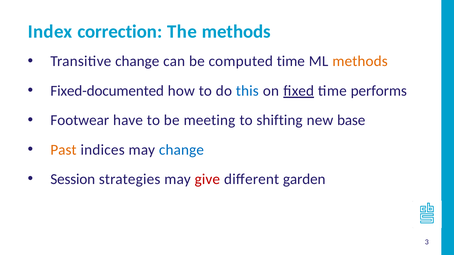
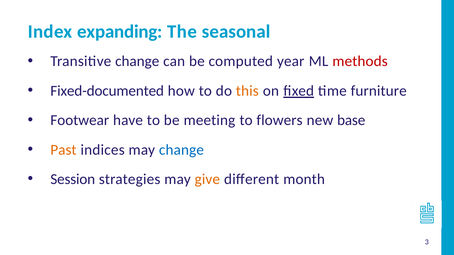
correction: correction -> expanding
The methods: methods -> seasonal
computed time: time -> year
methods at (360, 61) colour: orange -> red
this colour: blue -> orange
performs: performs -> furniture
shifting: shifting -> flowers
give colour: red -> orange
garden: garden -> month
